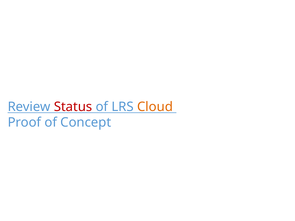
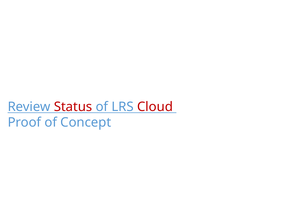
Cloud colour: orange -> red
